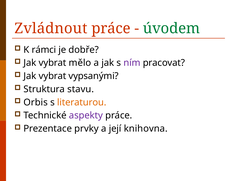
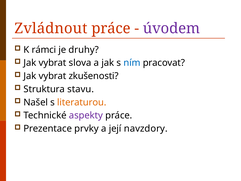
úvodem colour: green -> purple
dobře: dobře -> druhy
mělo: mělo -> slova
ním colour: purple -> blue
vypsanými: vypsanými -> zkušenosti
Orbis: Orbis -> Našel
knihovna: knihovna -> navzdory
